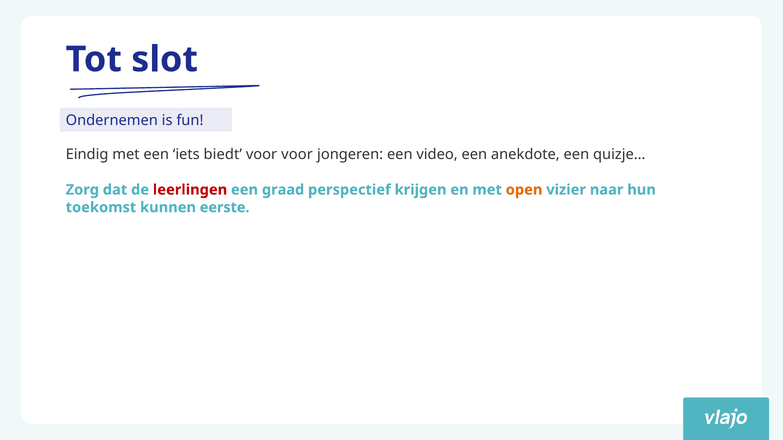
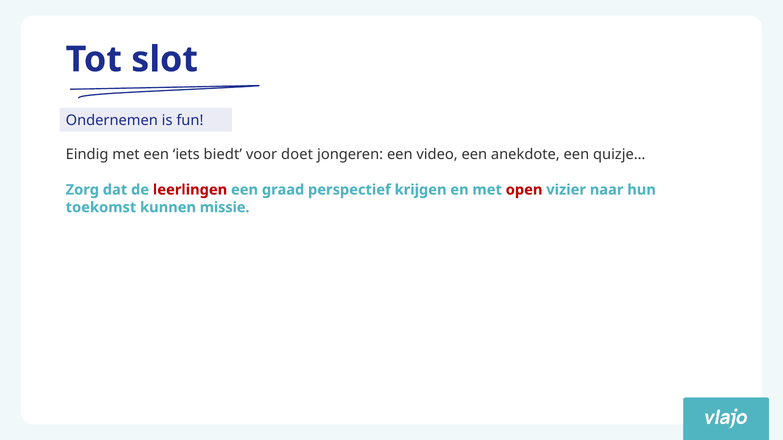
voor voor: voor -> doet
open colour: orange -> red
eerste: eerste -> missie
